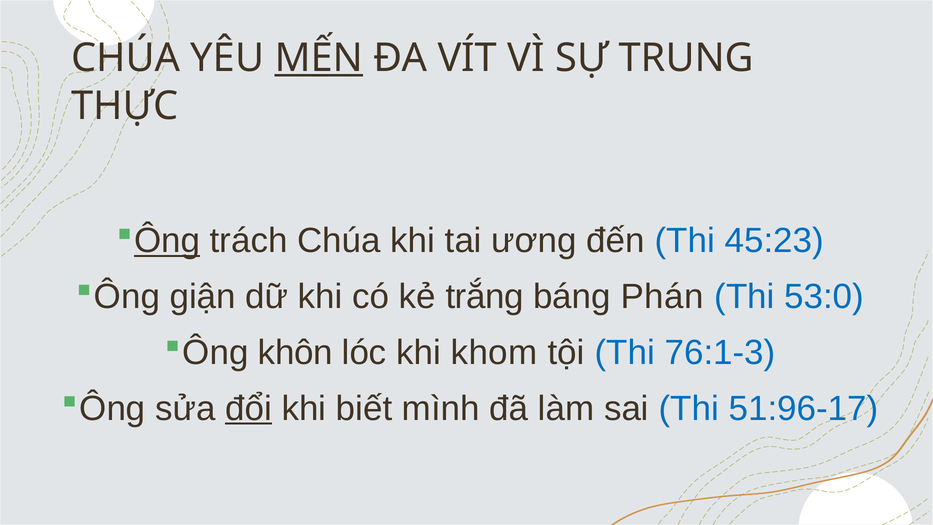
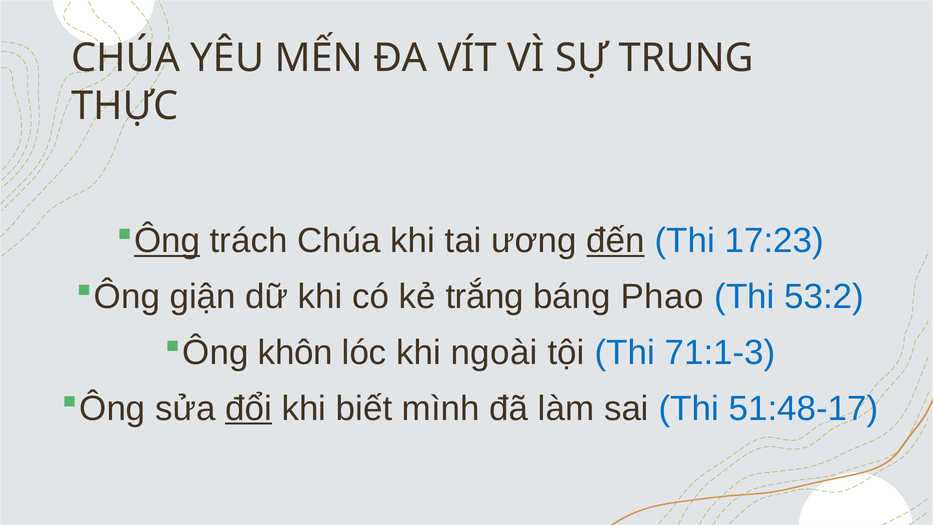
MẾN underline: present -> none
đến underline: none -> present
45:23: 45:23 -> 17:23
Phán: Phán -> Phao
53:0: 53:0 -> 53:2
khom: khom -> ngoài
76:1-3: 76:1-3 -> 71:1-3
51:96-17: 51:96-17 -> 51:48-17
